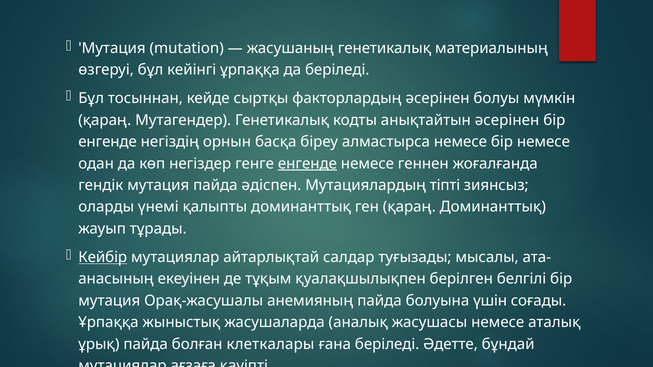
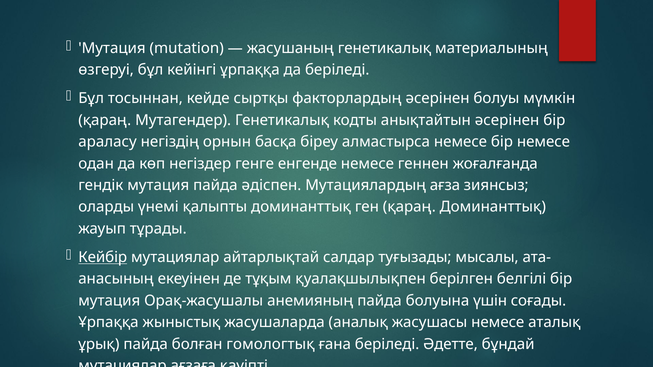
енгенде at (108, 142): енгенде -> араласу
енгенде at (307, 164) underline: present -> none
тіпті: тіпті -> ағза
клеткалары: клеткалары -> гомологтық
